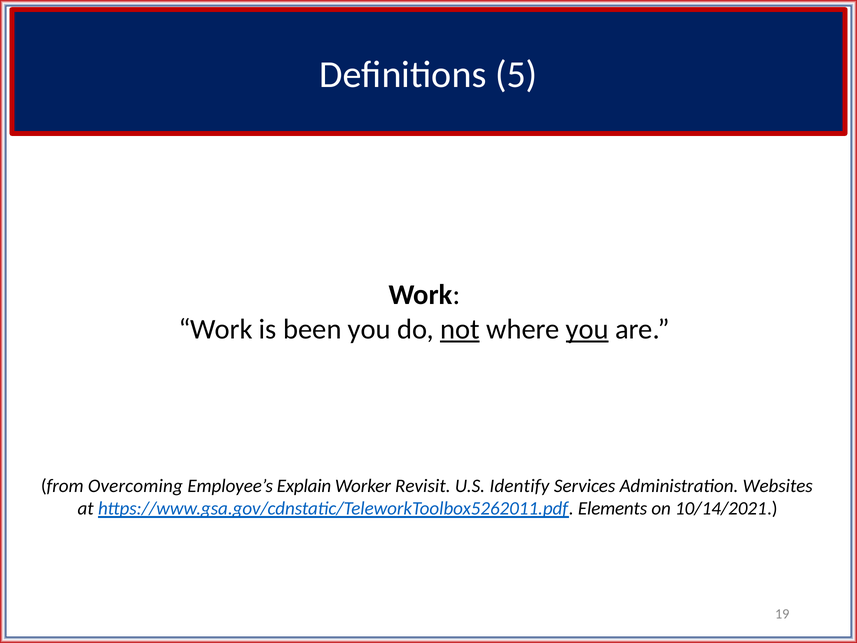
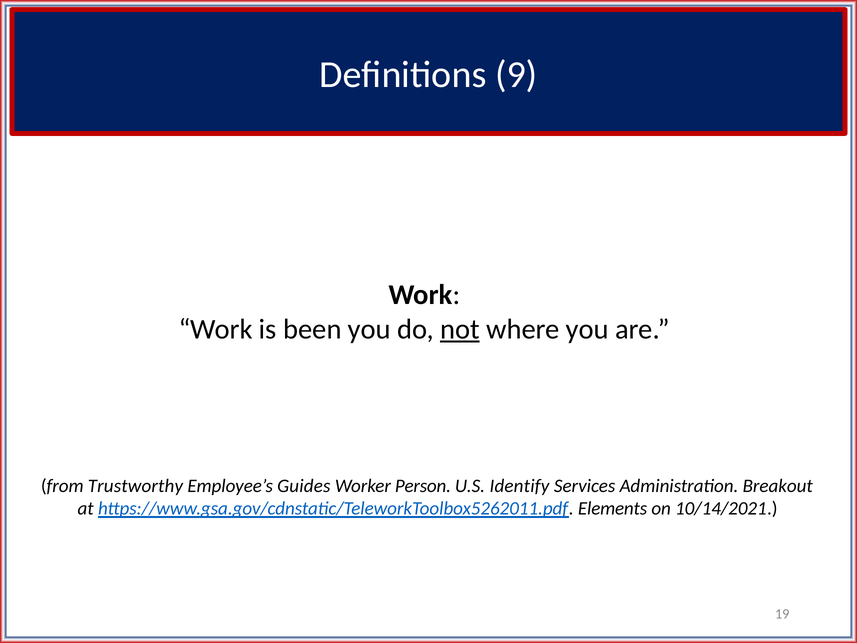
5: 5 -> 9
you at (587, 329) underline: present -> none
Overcoming: Overcoming -> Trustworthy
Explain: Explain -> Guides
Revisit: Revisit -> Person
Websites: Websites -> Breakout
